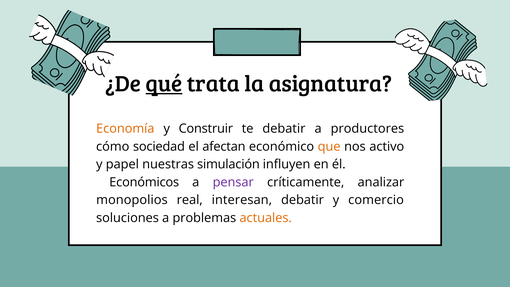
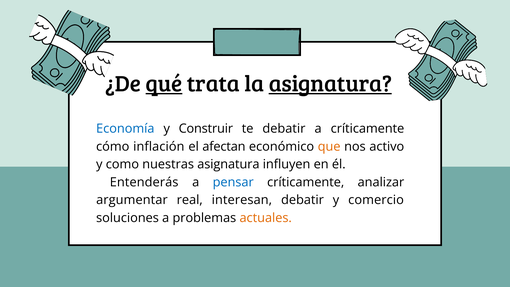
asignatura at (330, 84) underline: none -> present
Economía colour: orange -> blue
a productores: productores -> críticamente
sociedad: sociedad -> inflación
papel: papel -> como
nuestras simulación: simulación -> asignatura
Económicos: Económicos -> Entenderás
pensar colour: purple -> blue
monopolios: monopolios -> argumentar
